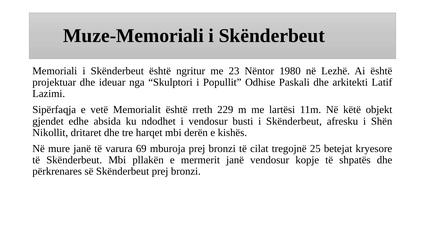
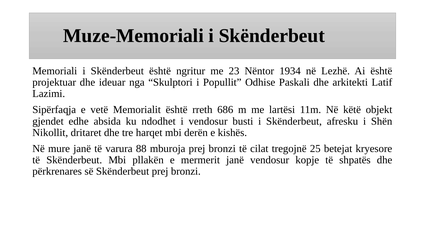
1980: 1980 -> 1934
229: 229 -> 686
69: 69 -> 88
